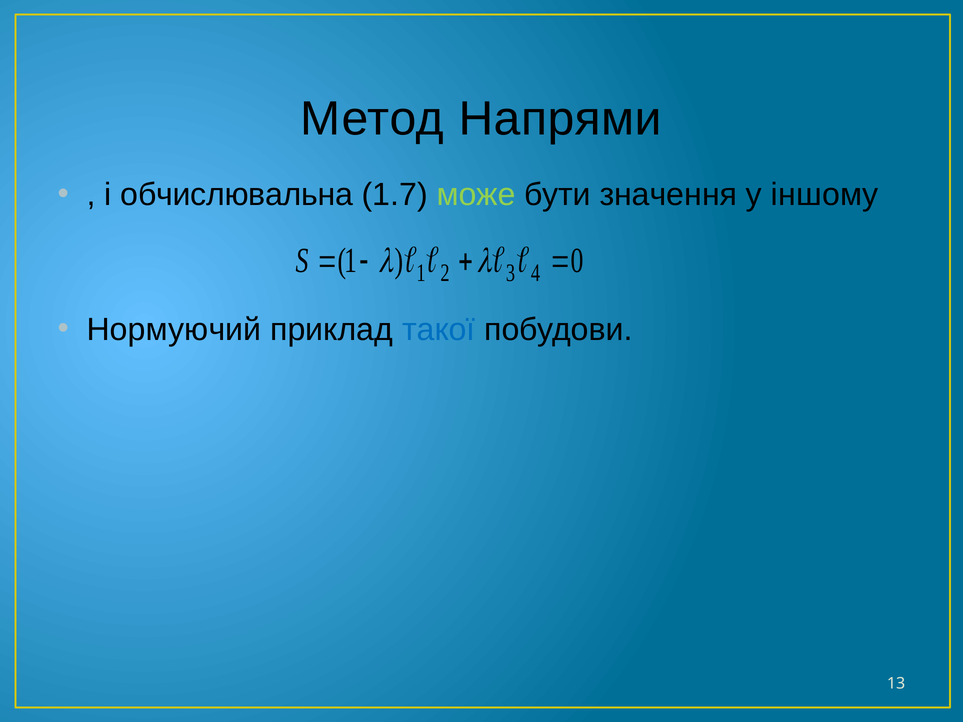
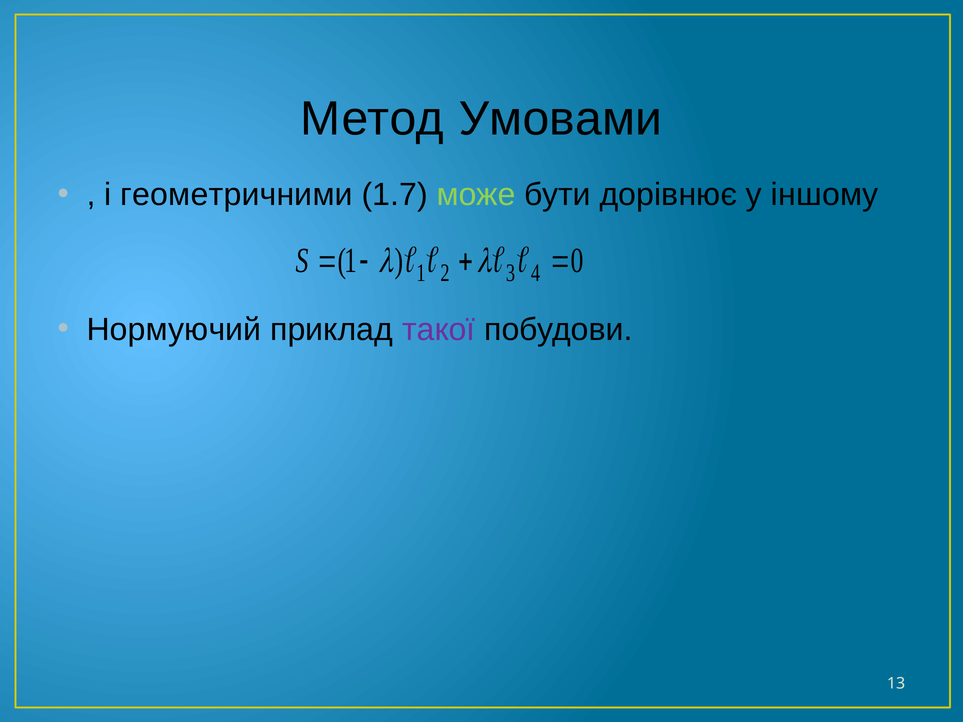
Напрями: Напрями -> Умовами
обчислювальна: обчислювальна -> геометричними
значення: значення -> дорівнює
такої colour: blue -> purple
